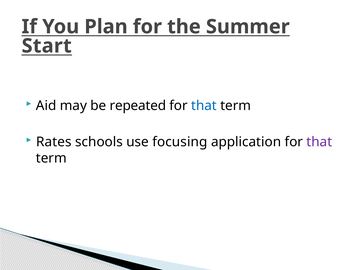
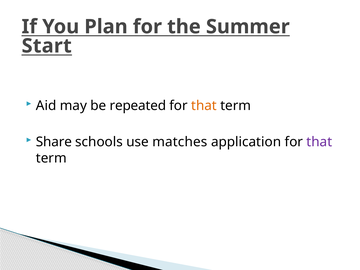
that at (204, 106) colour: blue -> orange
Rates: Rates -> Share
focusing: focusing -> matches
